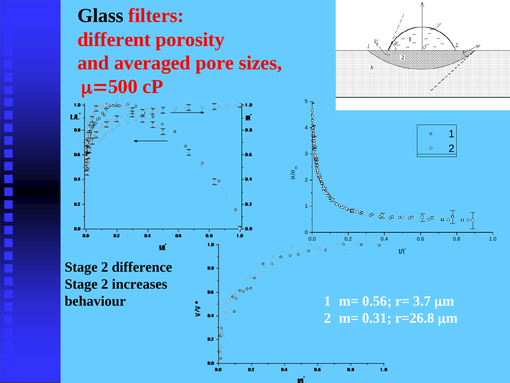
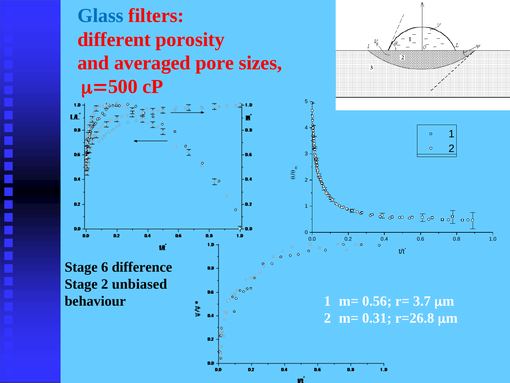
Glass colour: black -> blue
2 at (105, 267): 2 -> 6
increases: increases -> unbiased
